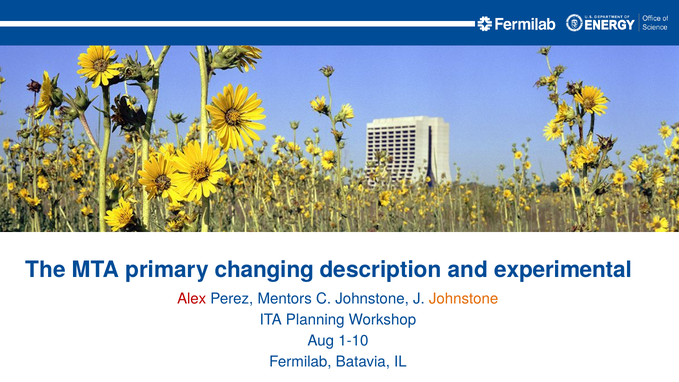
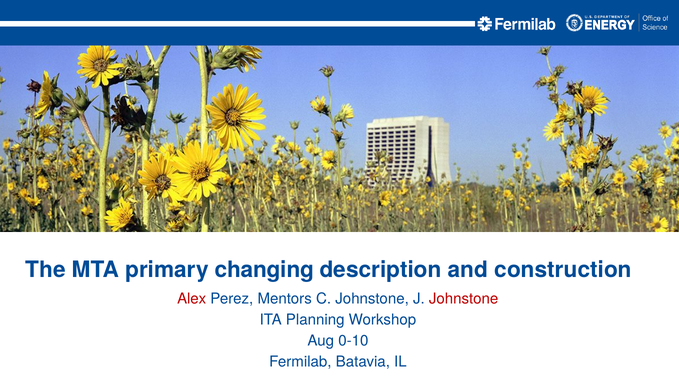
experimental: experimental -> construction
Johnstone at (464, 299) colour: orange -> red
1-10: 1-10 -> 0-10
